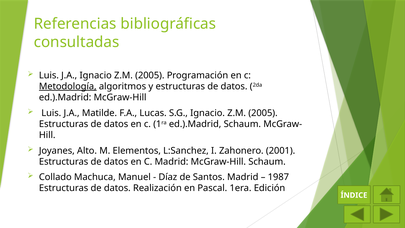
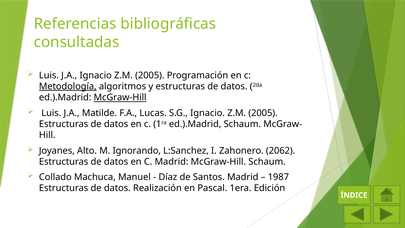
McGraw-Hill at (120, 98) underline: none -> present
Elementos: Elementos -> Ignorando
2001: 2001 -> 2062
